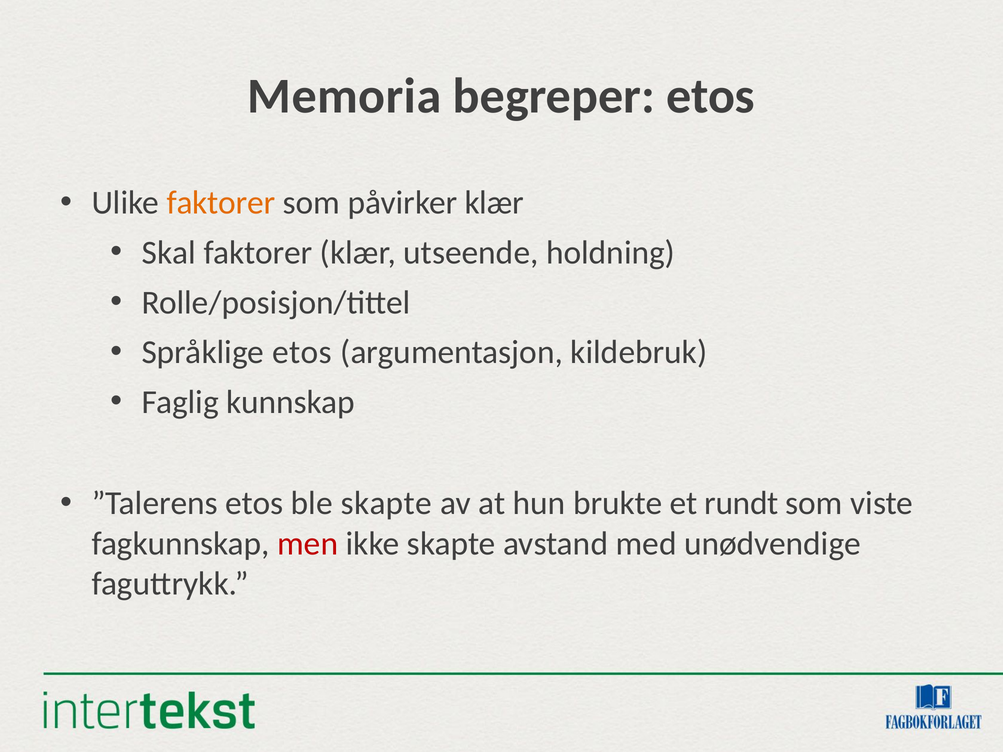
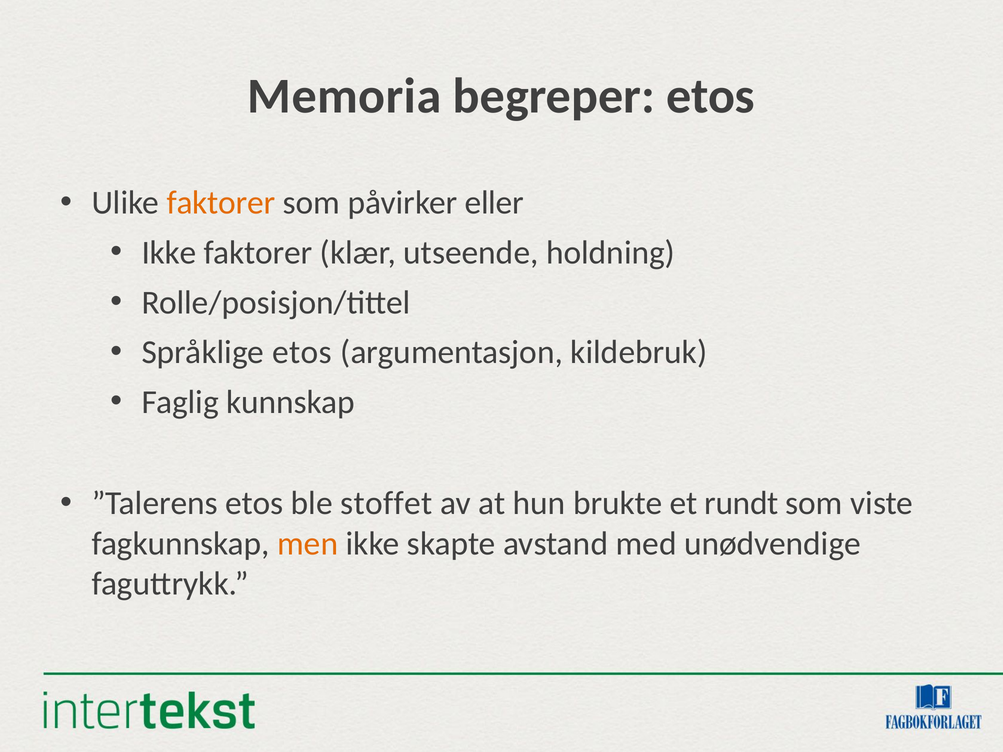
påvirker klær: klær -> eller
Skal at (169, 253): Skal -> Ikke
ble skapte: skapte -> stoffet
men colour: red -> orange
